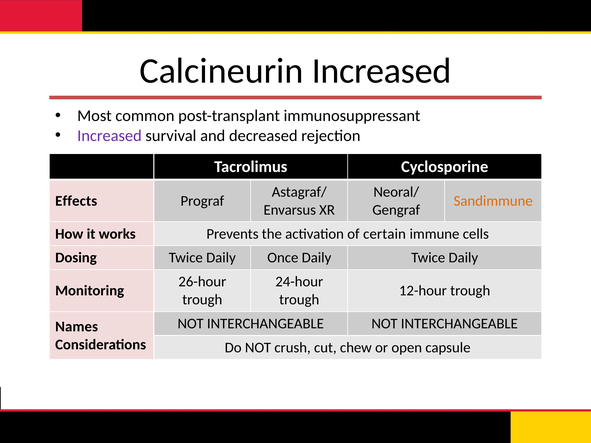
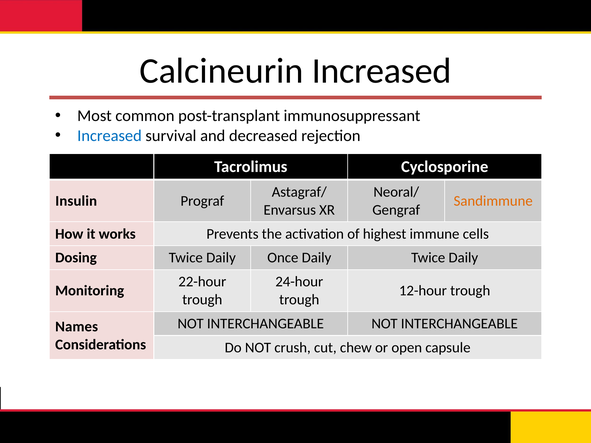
Increased at (109, 136) colour: purple -> blue
Effects: Effects -> Insulin
certain: certain -> highest
26-hour: 26-hour -> 22-hour
